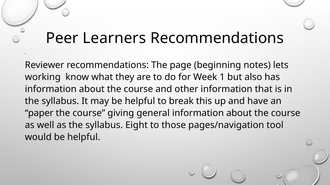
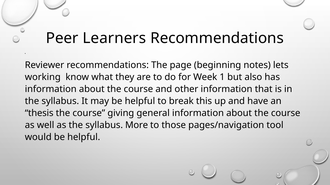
paper: paper -> thesis
Eight: Eight -> More
